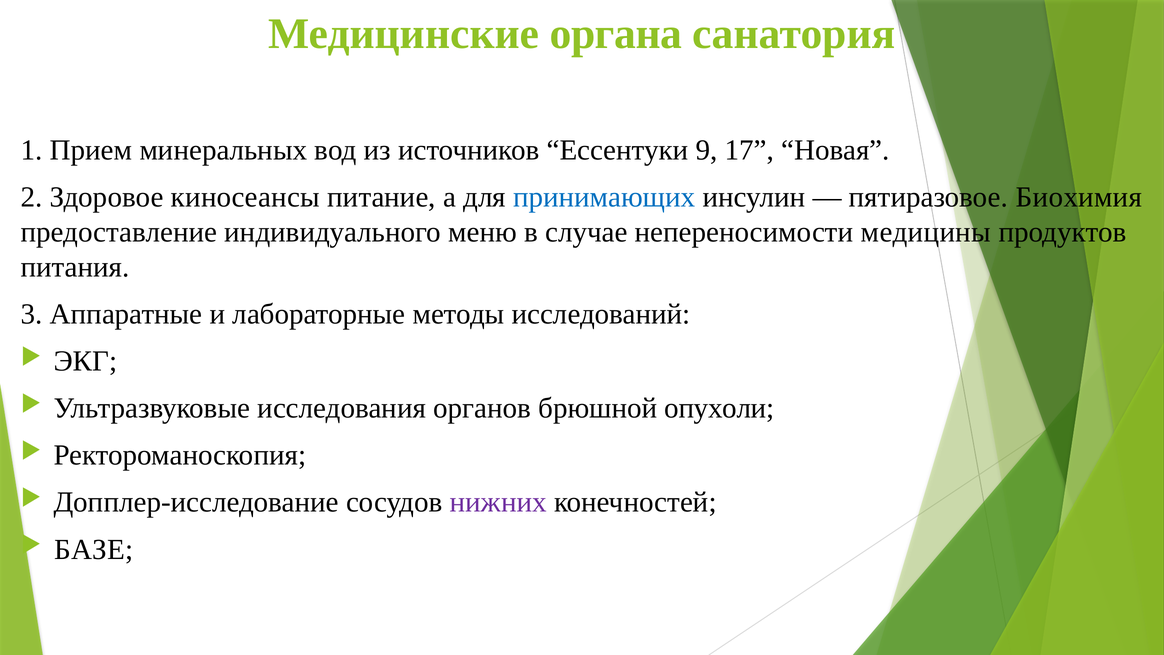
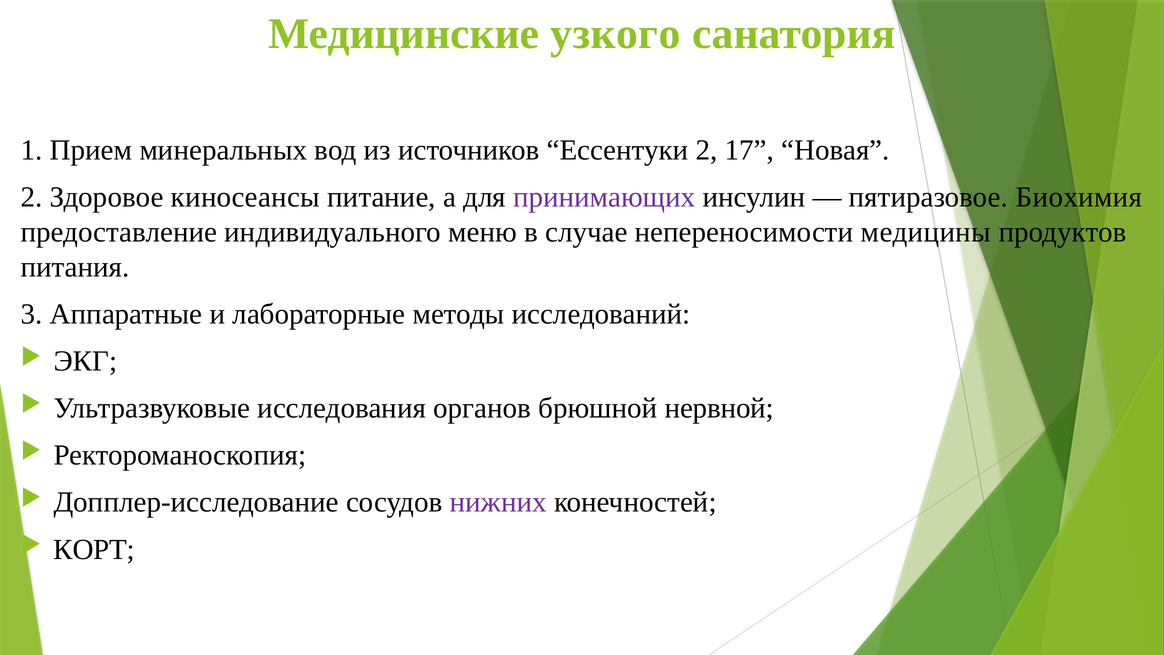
органа: органа -> узкого
Ессентуки 9: 9 -> 2
принимающих colour: blue -> purple
опухоли: опухоли -> нервной
БАЗЕ: БАЗЕ -> КОРТ
